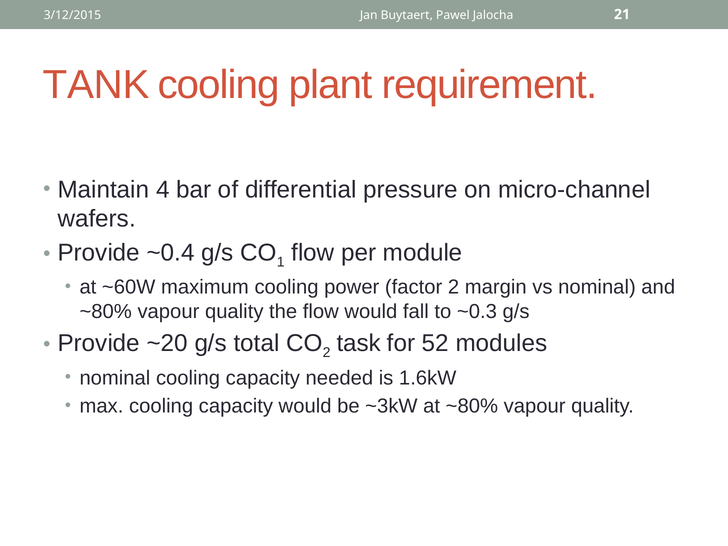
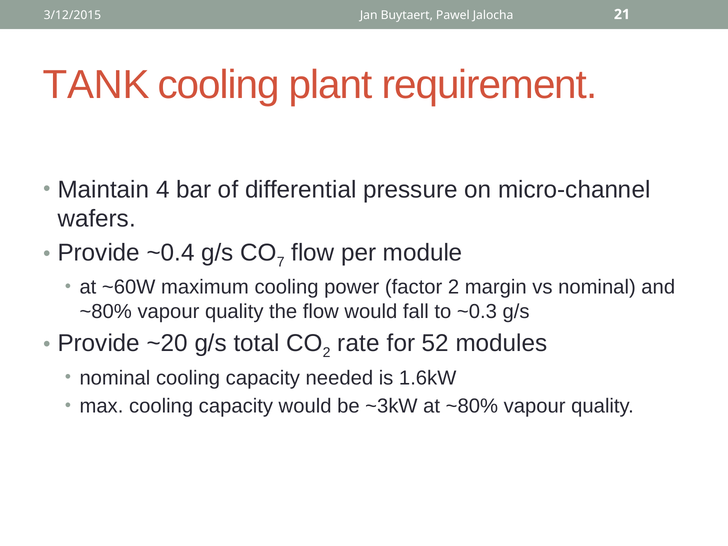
1: 1 -> 7
task: task -> rate
